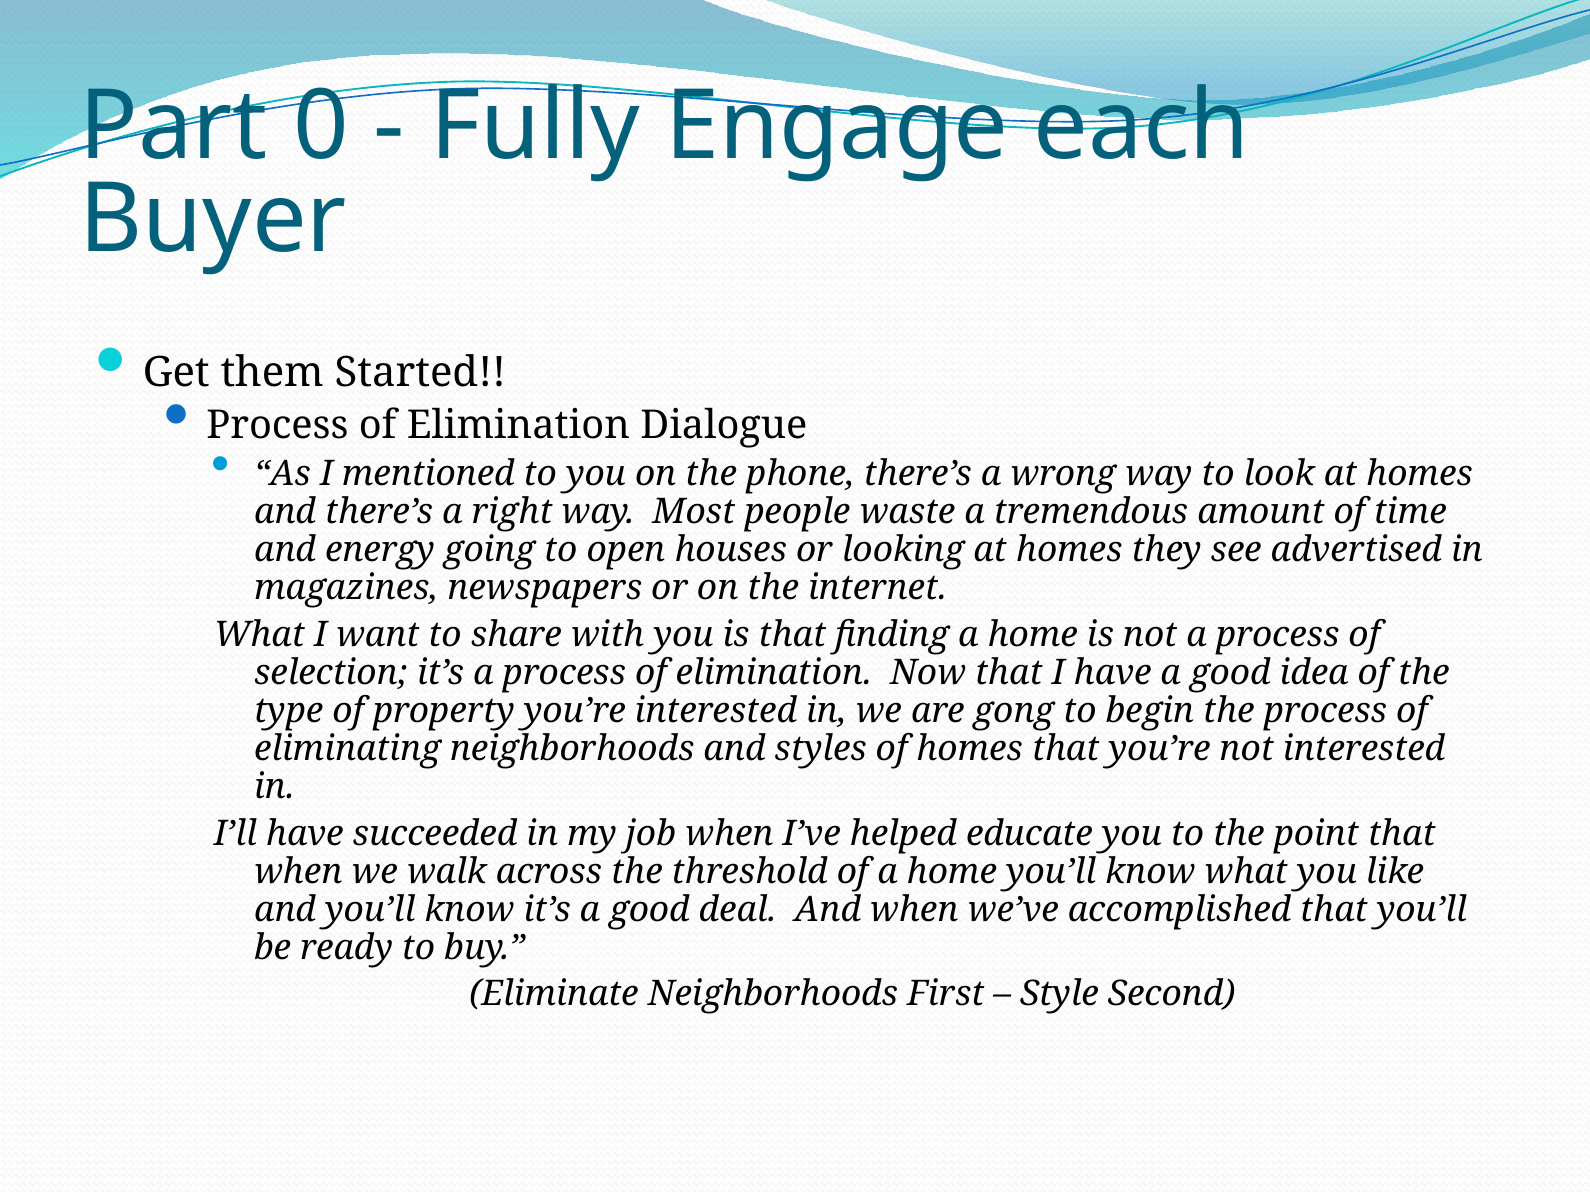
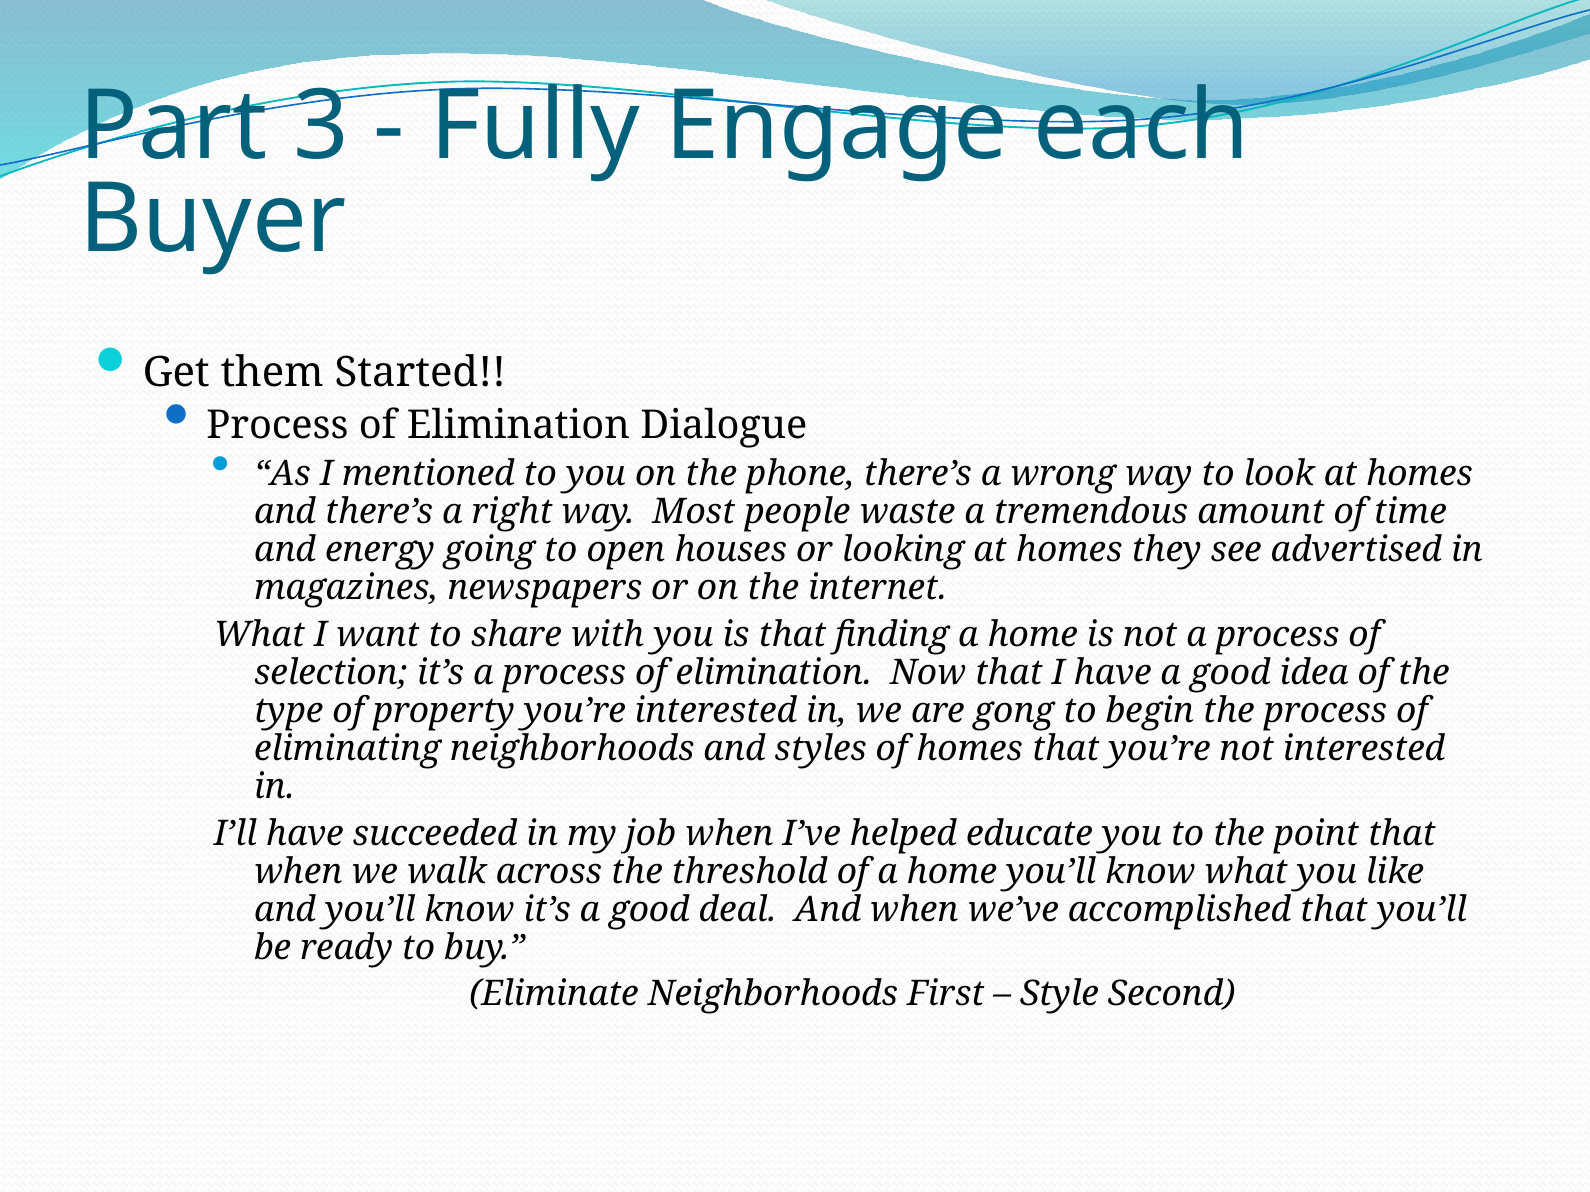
0: 0 -> 3
